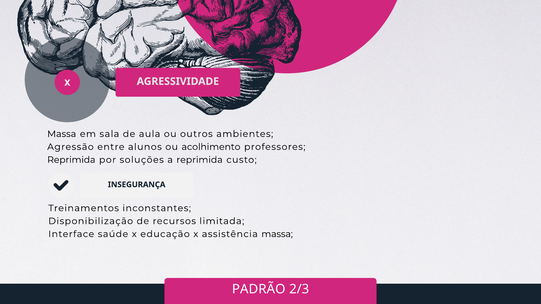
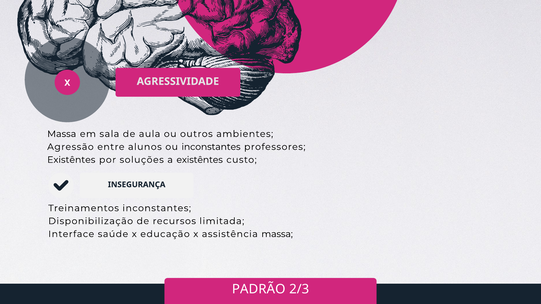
ou acolhimento: acolhimento -> inconstantes
Reprimida at (71, 160): Reprimida -> Existêntes
a reprimida: reprimida -> existêntes
